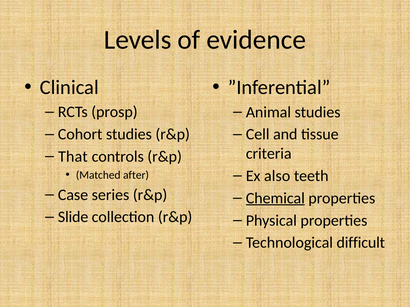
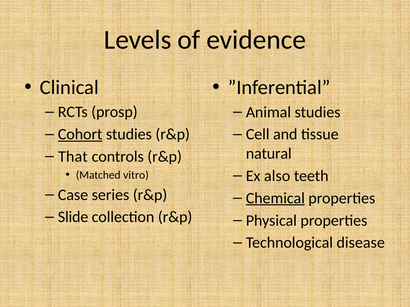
Cohort underline: none -> present
criteria: criteria -> natural
after: after -> vitro
difficult: difficult -> disease
